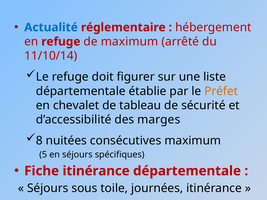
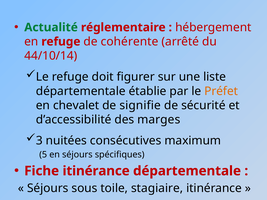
Actualité colour: blue -> green
de maximum: maximum -> cohérente
11/10/14: 11/10/14 -> 44/10/14
tableau: tableau -> signifie
8: 8 -> 3
journées: journées -> stagiaire
